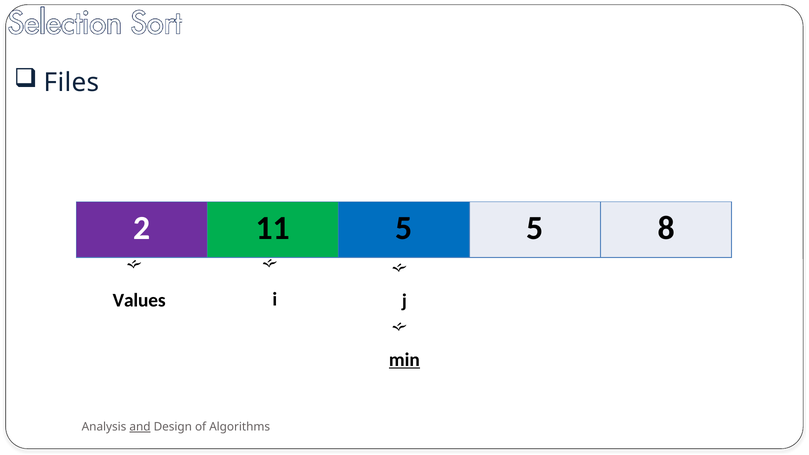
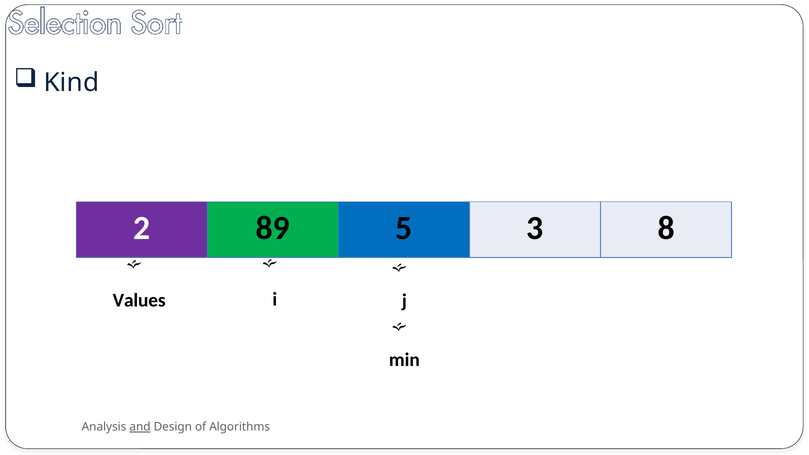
Files: Files -> Kind
11: 11 -> 89
5 5: 5 -> 3
min underline: present -> none
